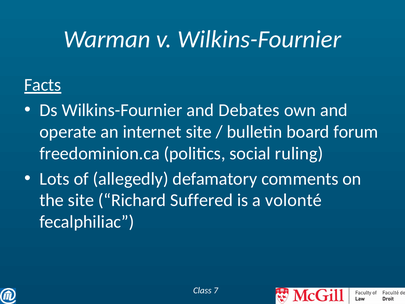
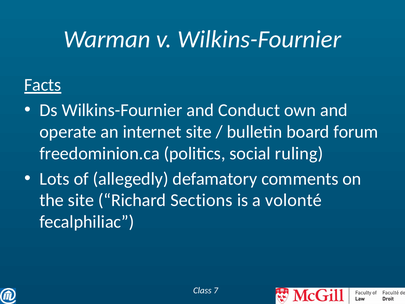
Debates: Debates -> Conduct
Suffered: Suffered -> Sections
